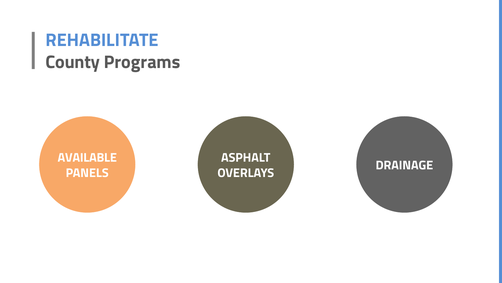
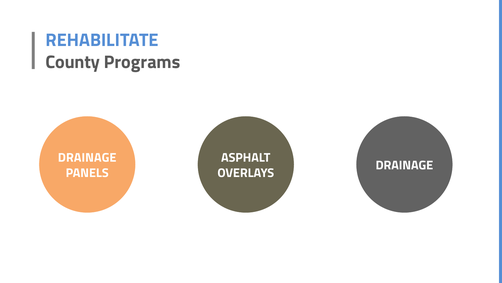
AVAILABLE at (87, 157): AVAILABLE -> DRAINAGE
